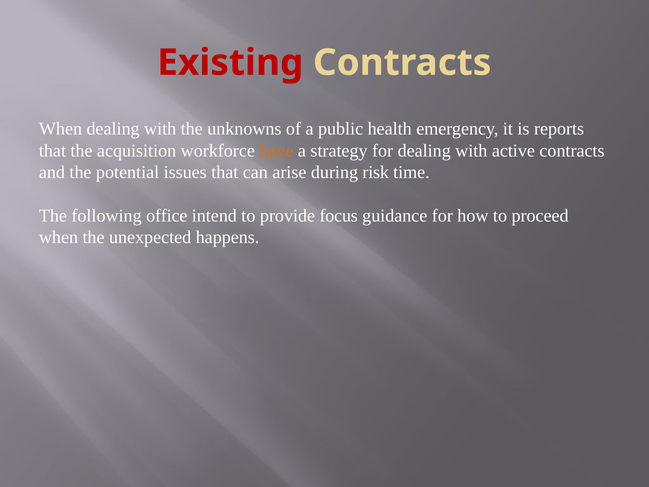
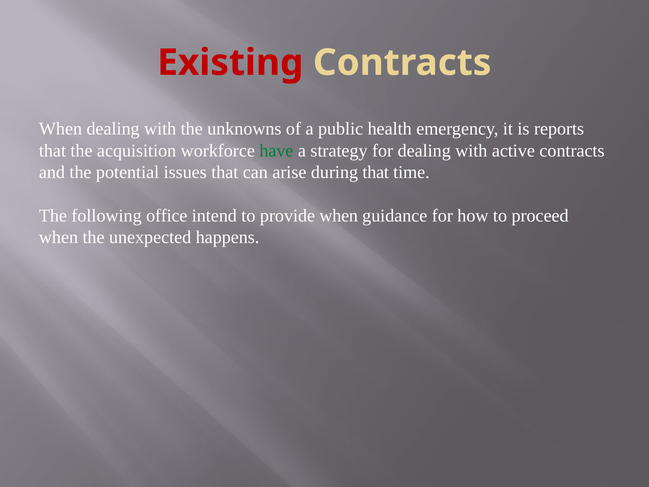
have colour: orange -> green
during risk: risk -> that
provide focus: focus -> when
